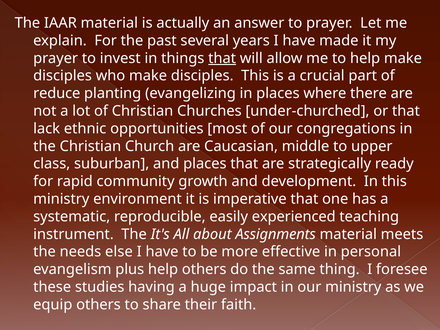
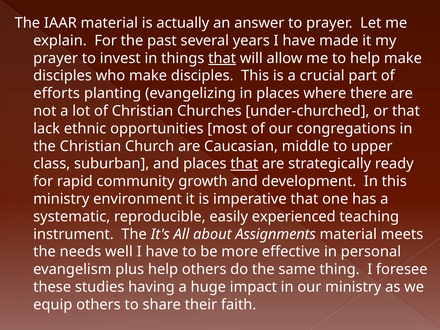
reduce: reduce -> efforts
that at (244, 164) underline: none -> present
else: else -> well
